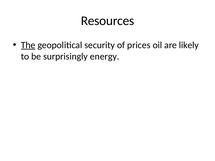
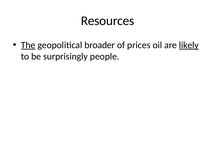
security: security -> broader
likely underline: none -> present
energy: energy -> people
